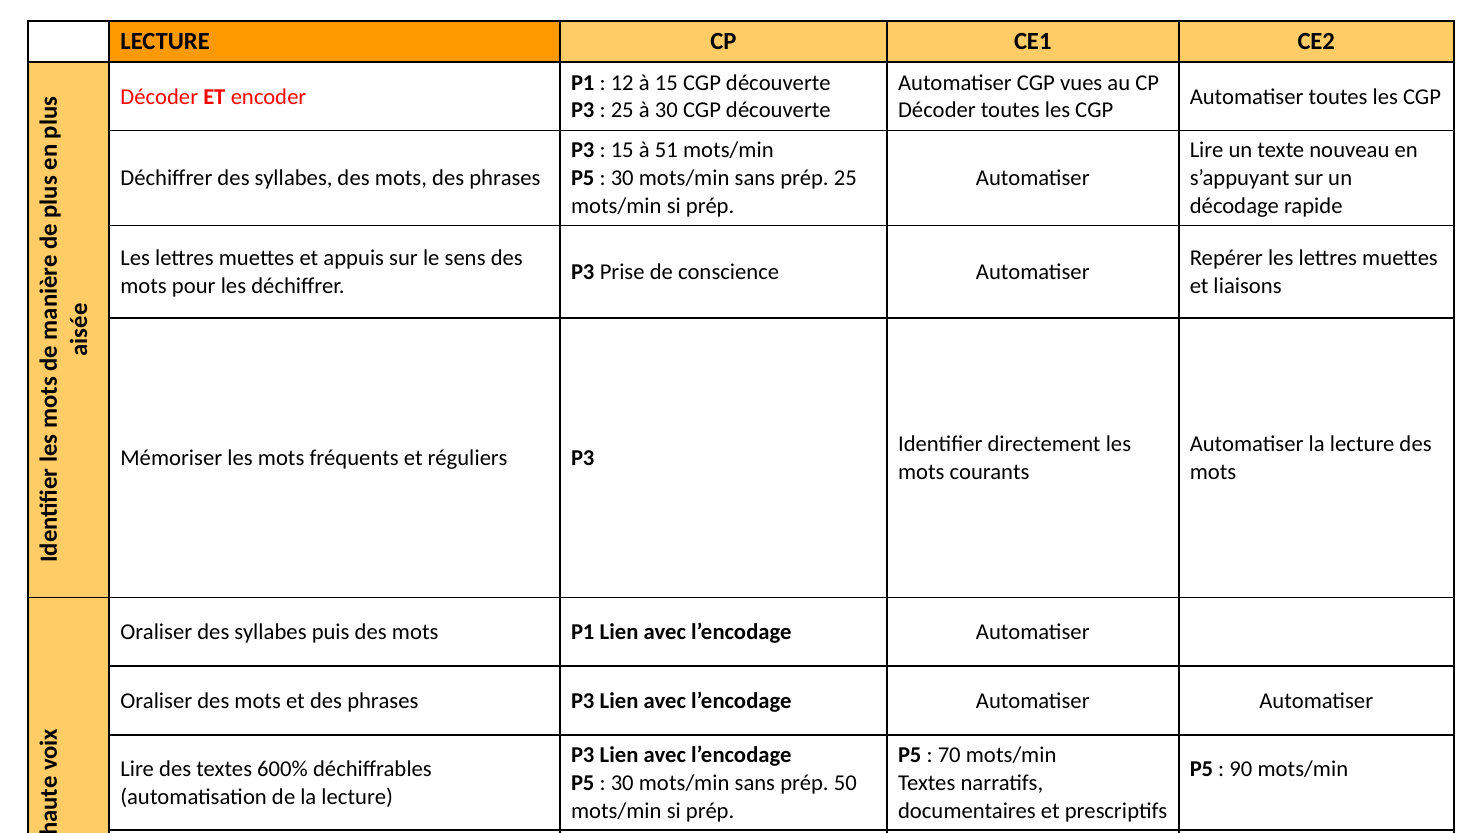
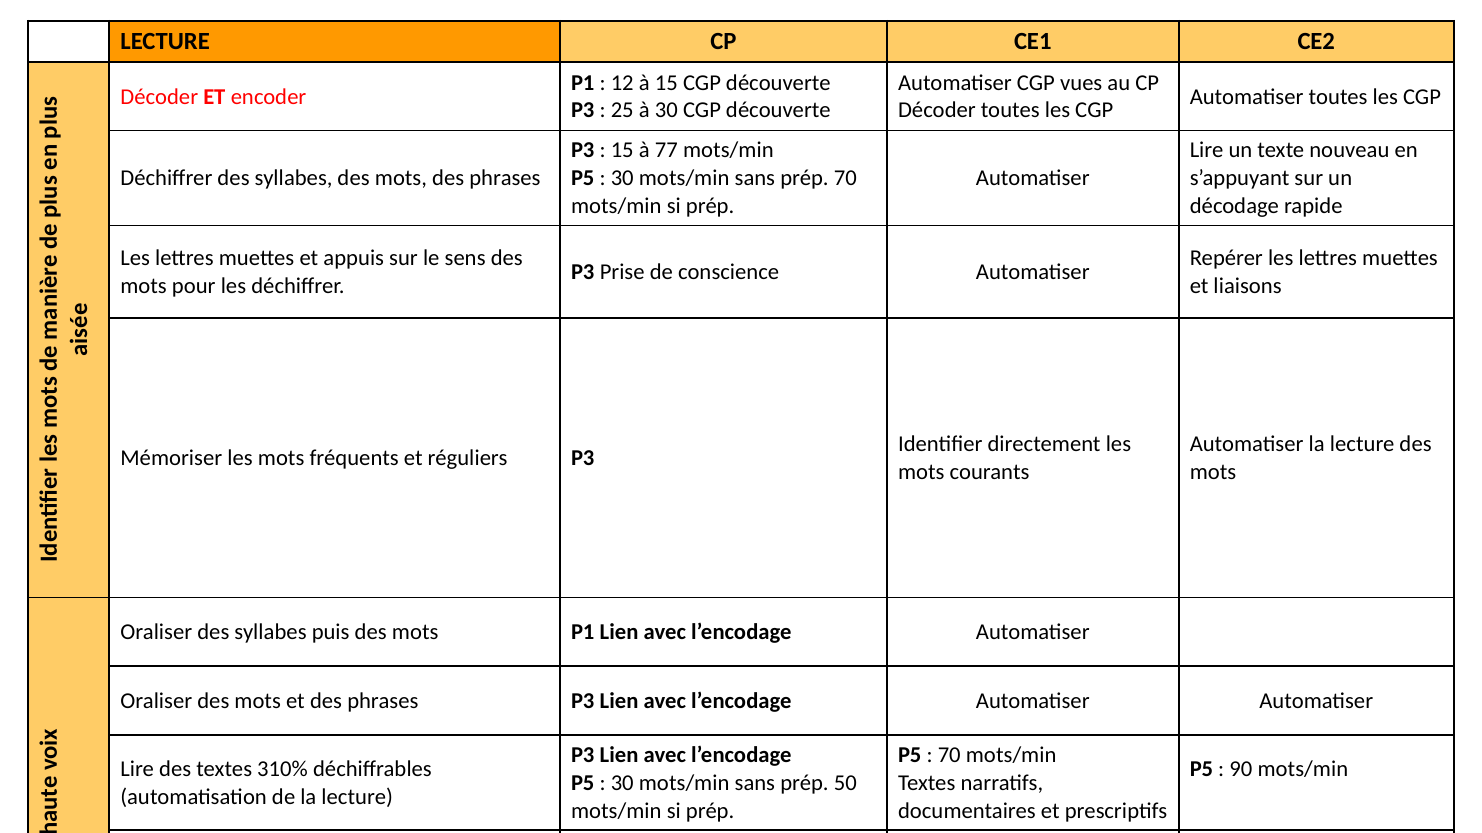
51: 51 -> 77
prép 25: 25 -> 70
600%: 600% -> 310%
